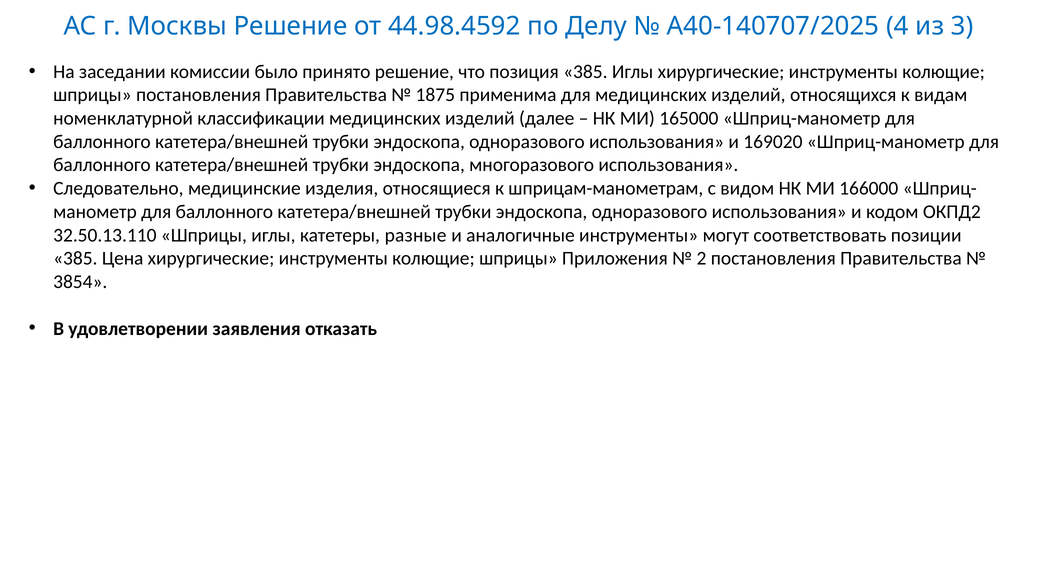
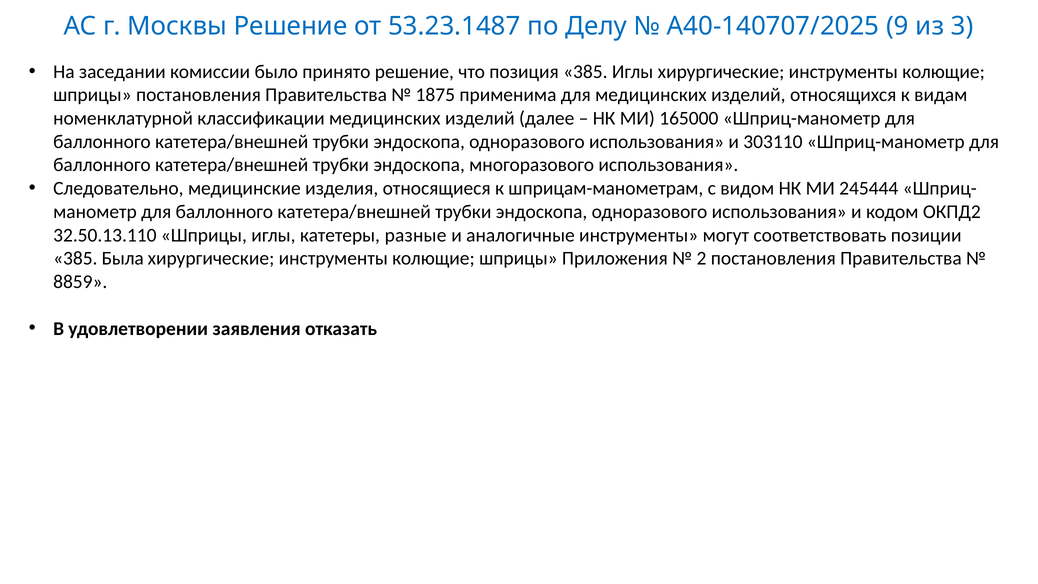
44.98.4592: 44.98.4592 -> 53.23.1487
4: 4 -> 9
169020: 169020 -> 303110
166000: 166000 -> 245444
Цена: Цена -> Была
3854: 3854 -> 8859
